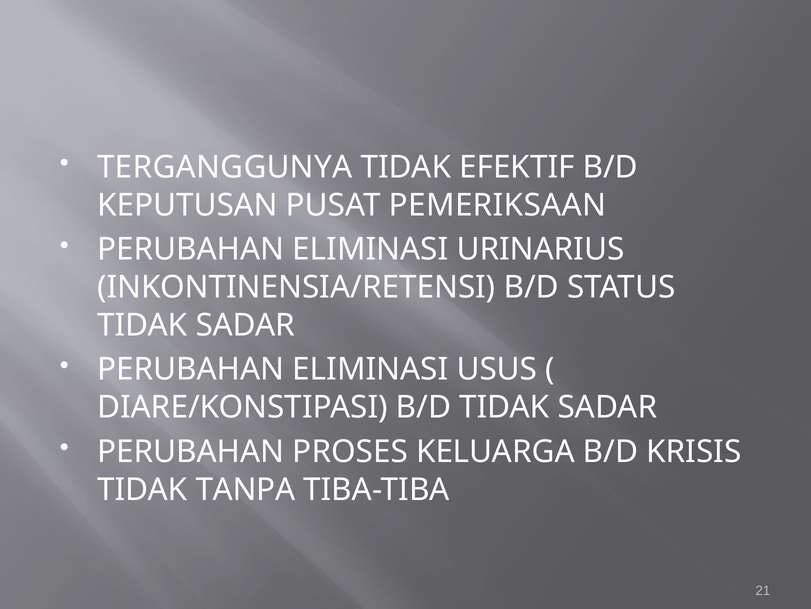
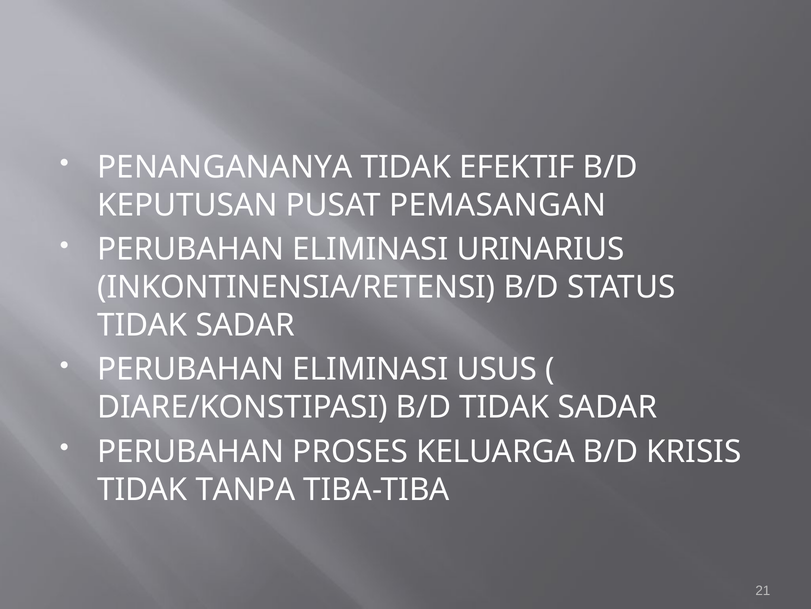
TERGANGGUNYA: TERGANGGUNYA -> PENANGANANYA
PEMERIKSAAN: PEMERIKSAAN -> PEMASANGAN
